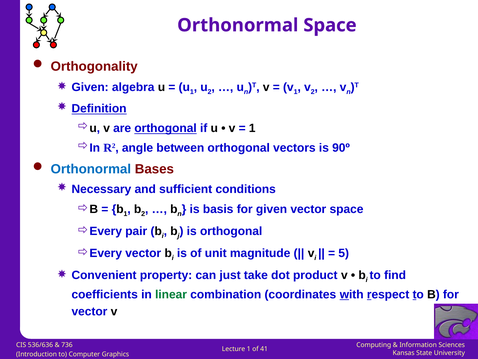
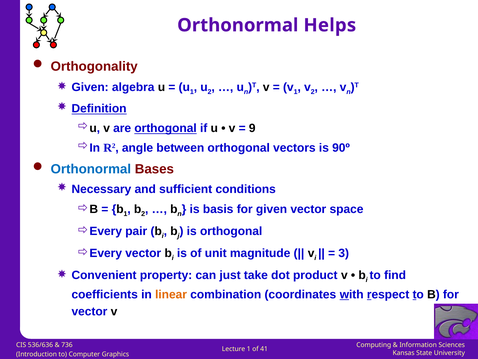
Orthonormal Space: Space -> Helps
1 at (252, 128): 1 -> 9
5: 5 -> 3
linear colour: green -> orange
